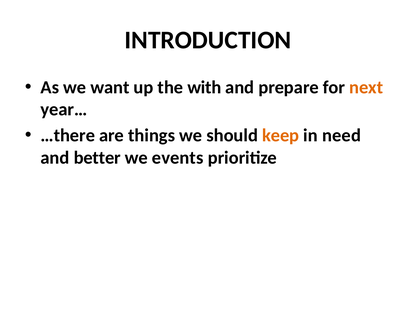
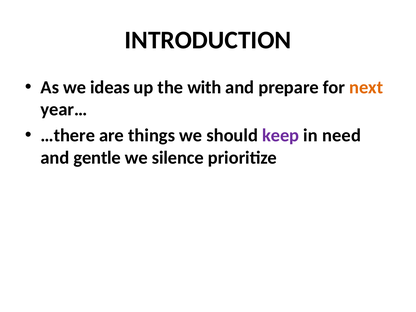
want: want -> ideas
keep colour: orange -> purple
better: better -> gentle
events: events -> silence
